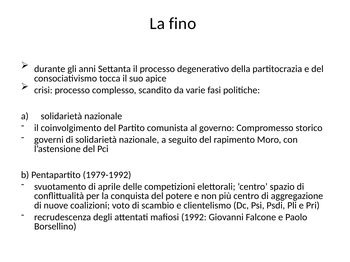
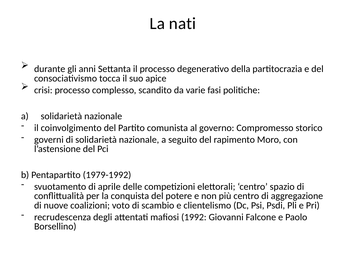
fino: fino -> nati
